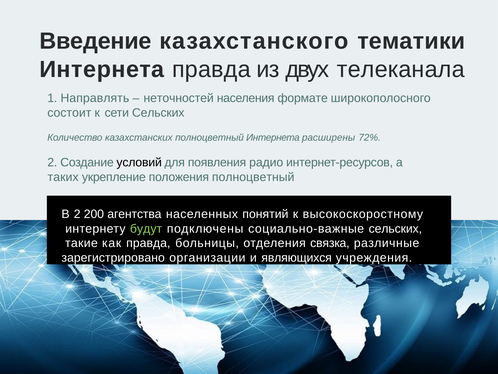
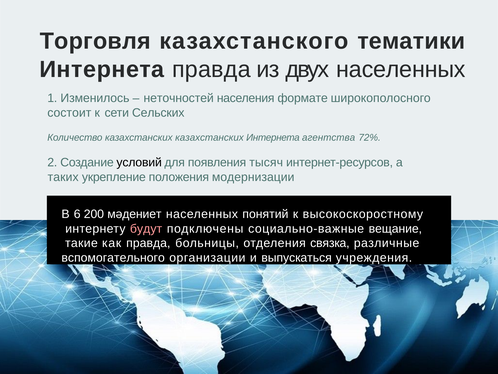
Введение: Введение -> Торговля
двух телеканала: телеканала -> населенных
Направлять: Направлять -> Изменилось
казахстанских полноцветный: полноцветный -> казахстанских
расширены: расширены -> агентства
радио: радио -> тысяч
положения полноцветный: полноцветный -> модернизации
В 2: 2 -> 6
агентства: агентства -> мәдениет
будут colour: light green -> pink
социально-важные сельских: сельских -> вещание
зарегистрировано: зарегистрировано -> вспомогательного
являющихся: являющихся -> выпускаться
